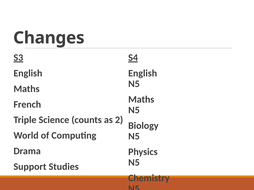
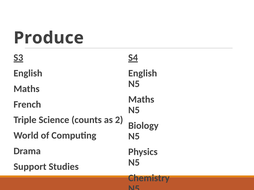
Changes: Changes -> Produce
